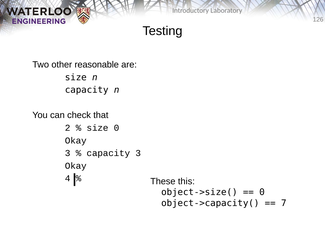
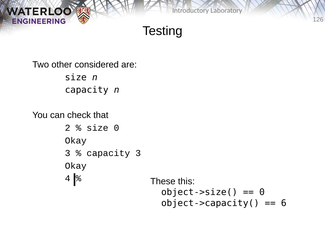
reasonable: reasonable -> considered
7: 7 -> 6
